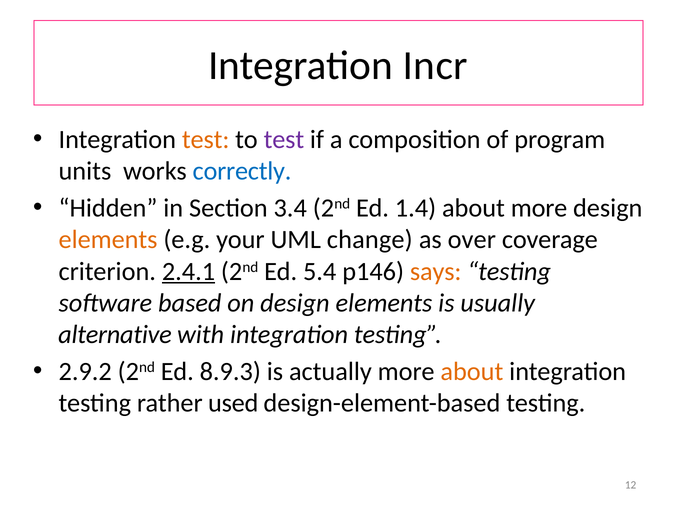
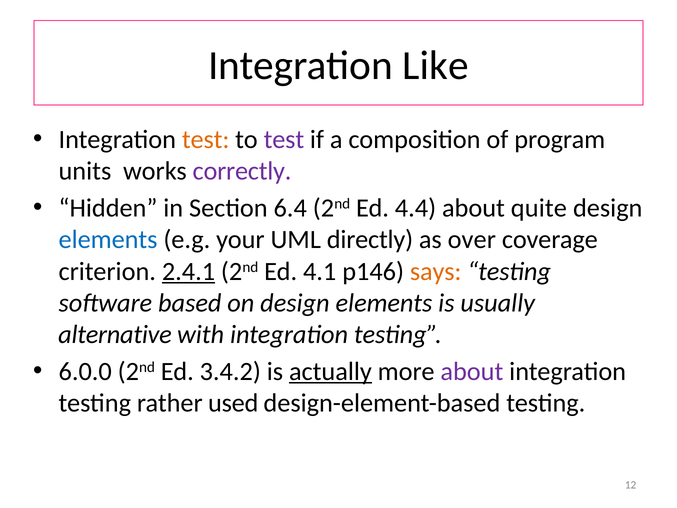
Incr: Incr -> Like
correctly colour: blue -> purple
3.4: 3.4 -> 6.4
1.4: 1.4 -> 4.4
about more: more -> quite
elements at (108, 240) colour: orange -> blue
change: change -> directly
5.4: 5.4 -> 4.1
2.9.2: 2.9.2 -> 6.0.0
8.9.3: 8.9.3 -> 3.4.2
actually underline: none -> present
about at (472, 371) colour: orange -> purple
